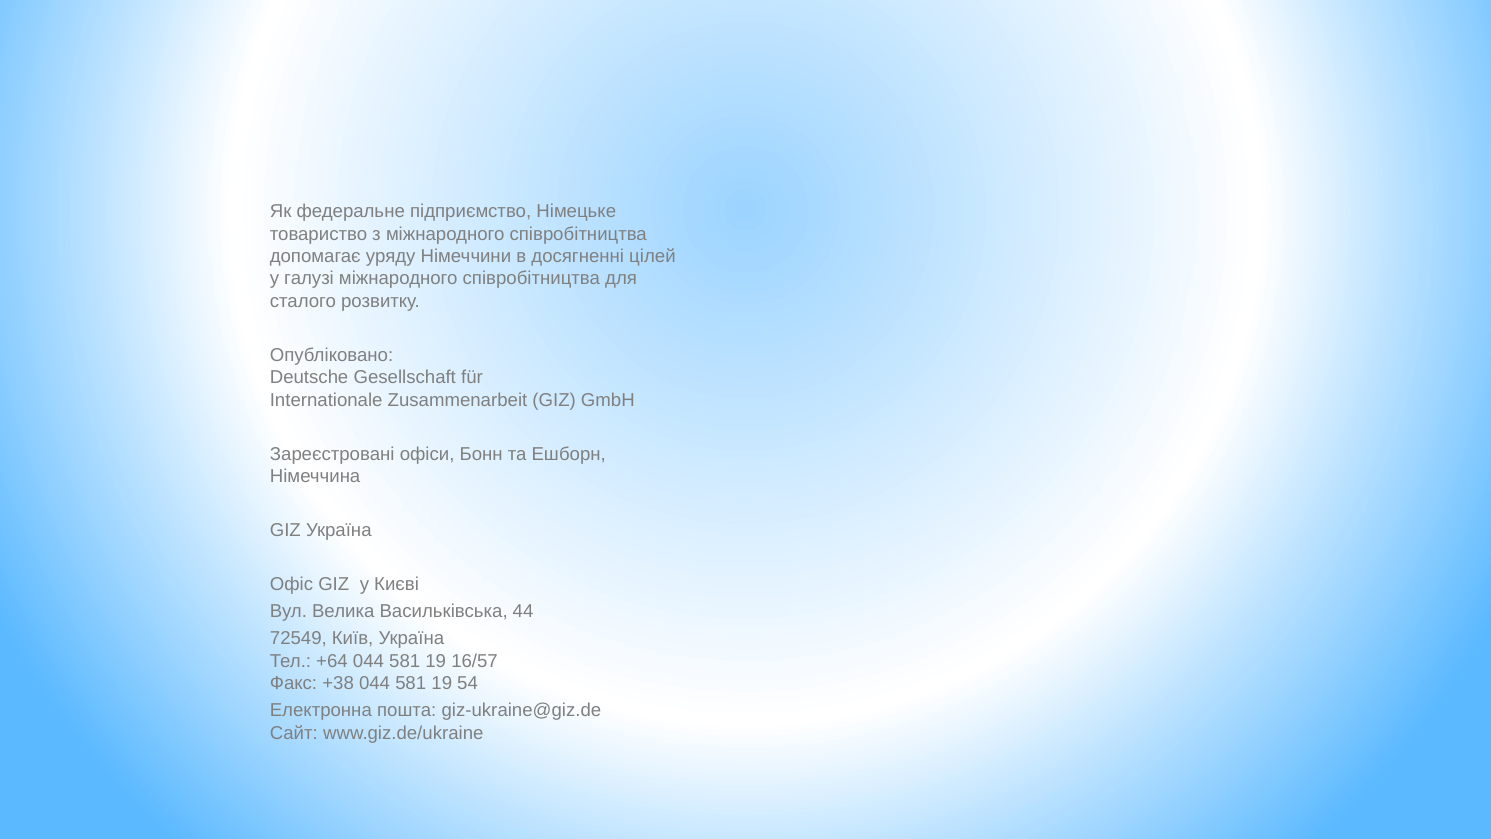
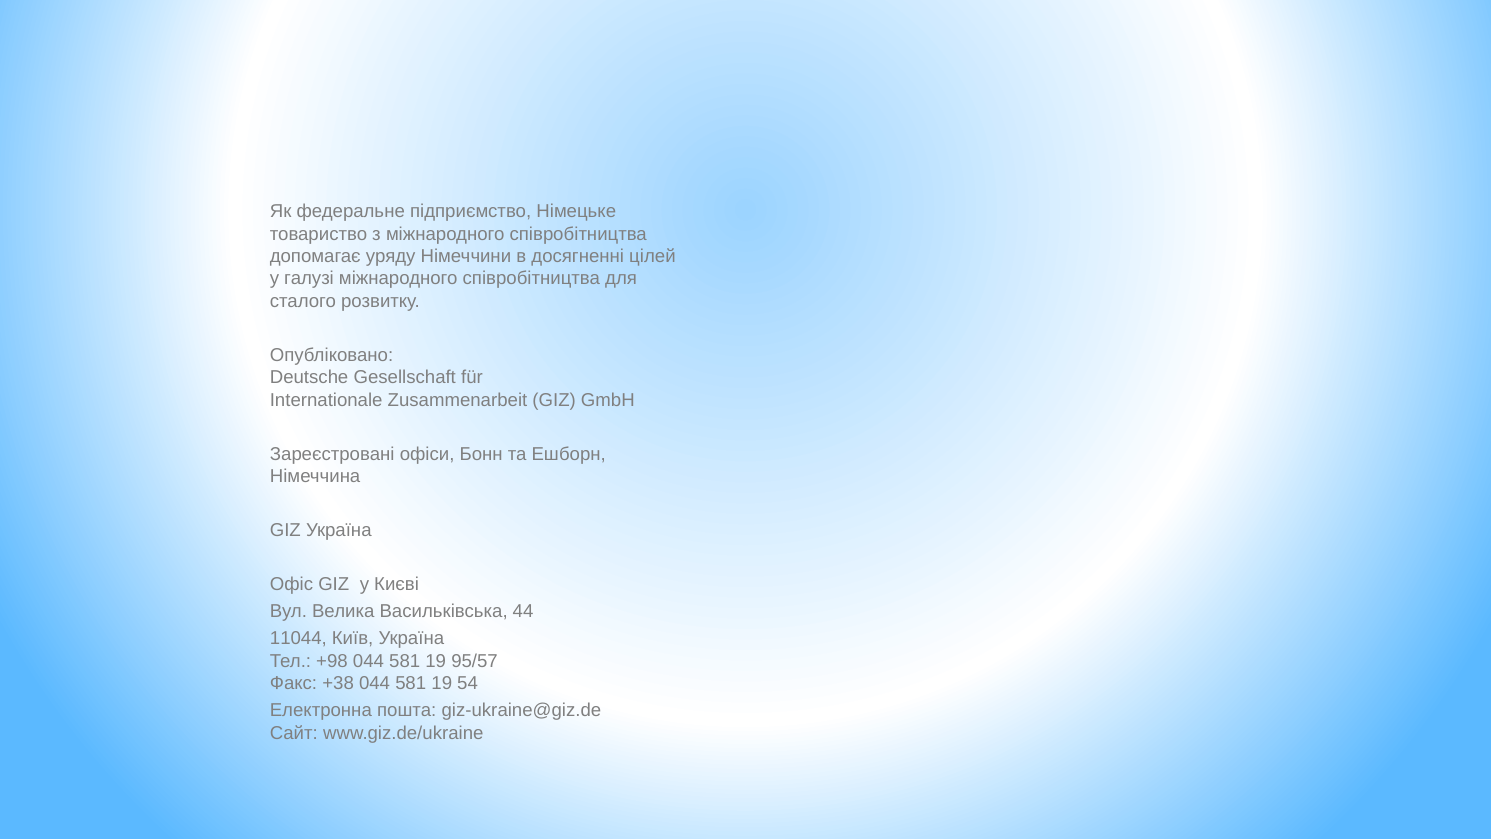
72549: 72549 -> 11044
+64: +64 -> +98
16/57: 16/57 -> 95/57
